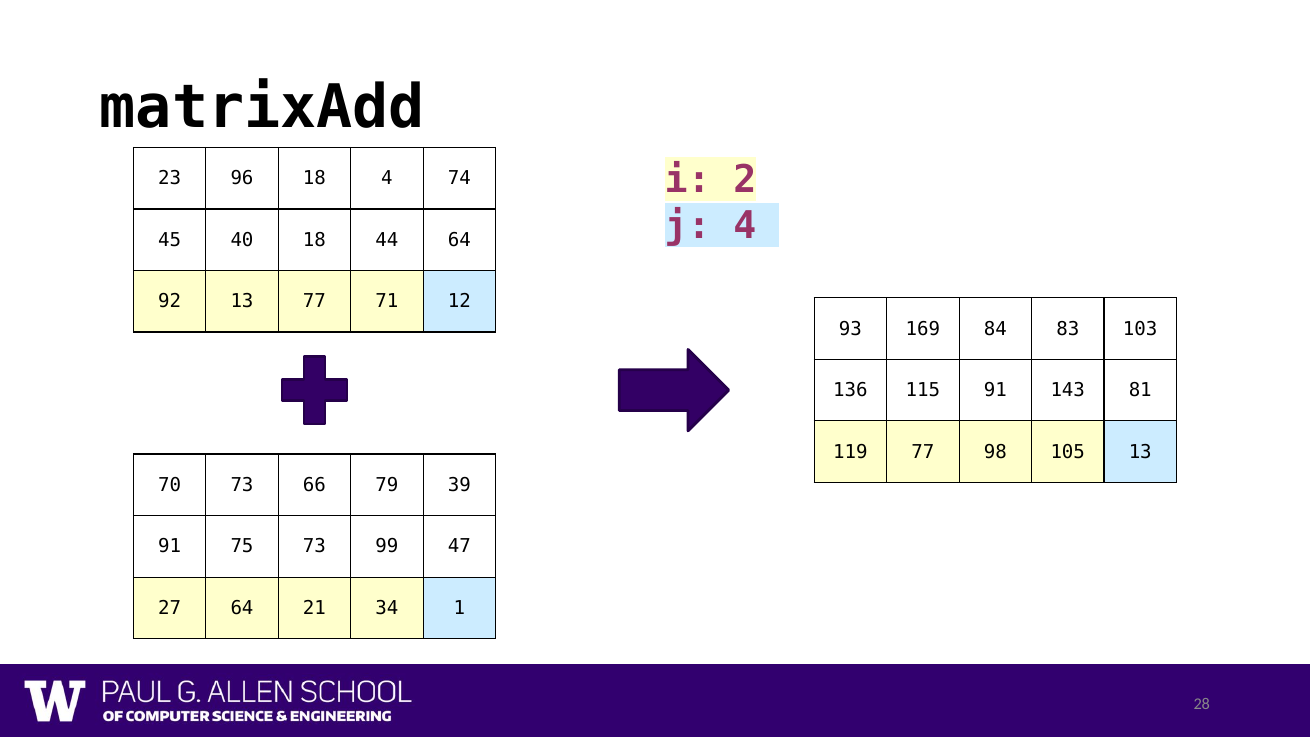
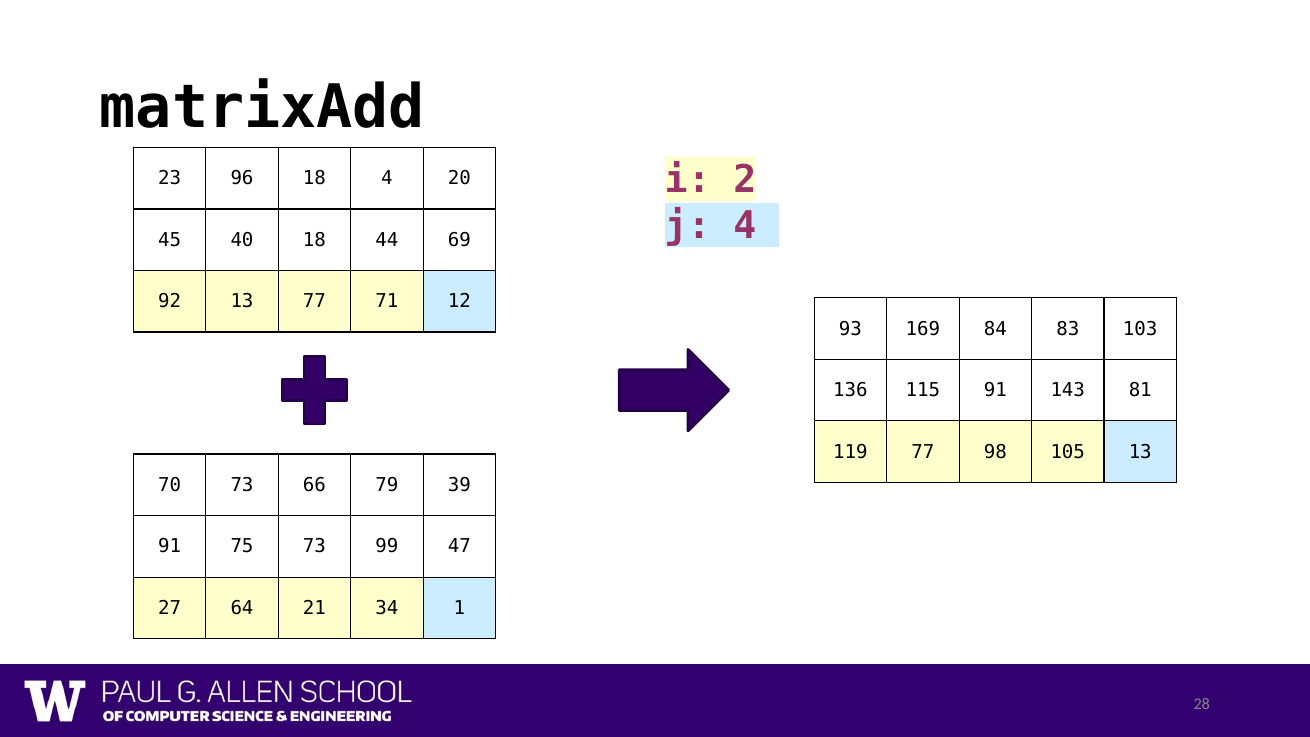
74: 74 -> 20
44 64: 64 -> 69
